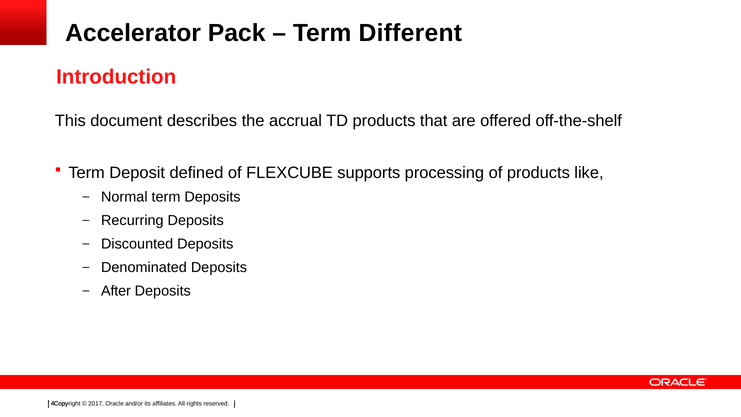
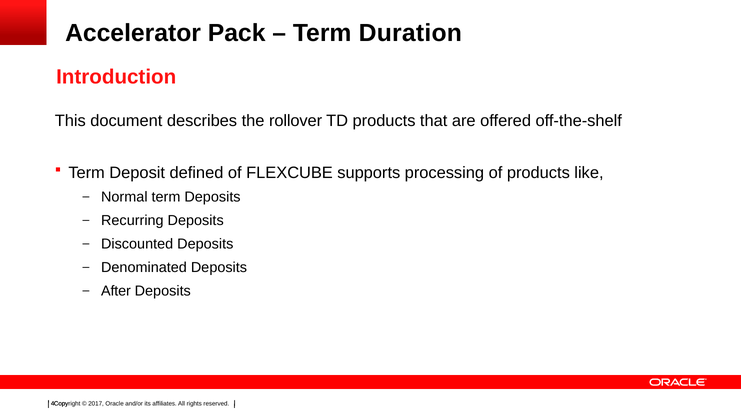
Different: Different -> Duration
accrual: accrual -> rollover
